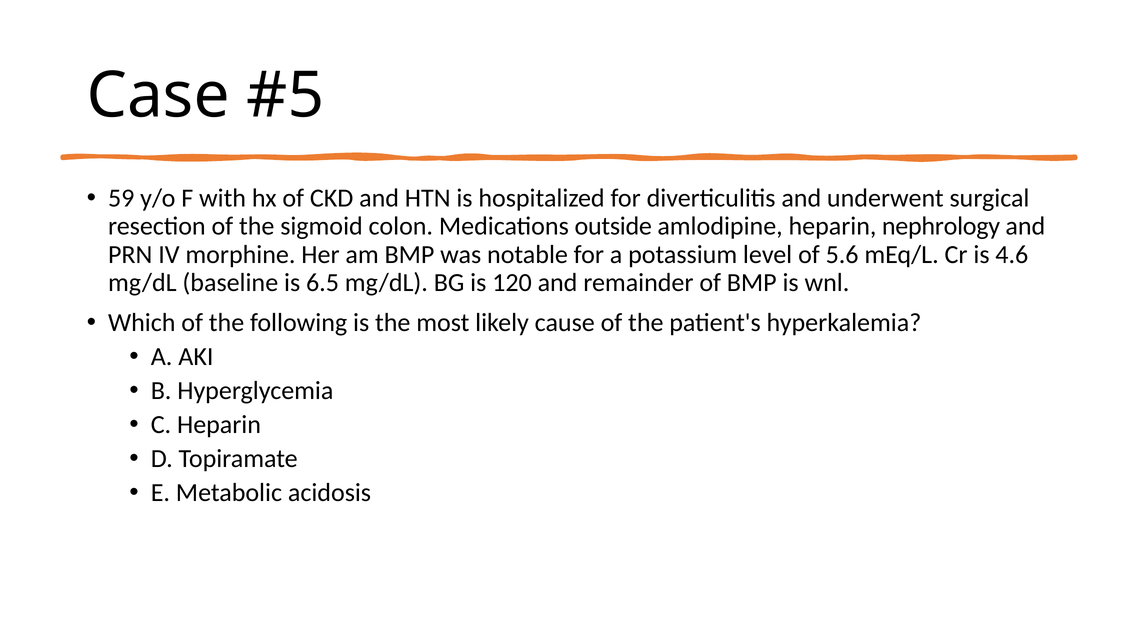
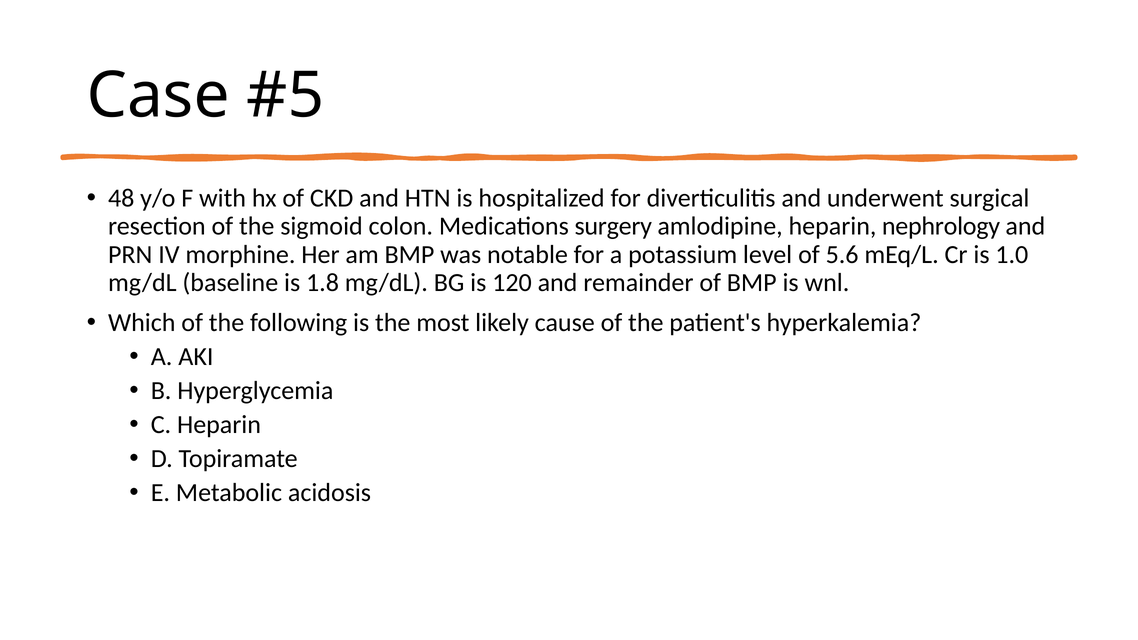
59: 59 -> 48
outside: outside -> surgery
4.6: 4.6 -> 1.0
6.5: 6.5 -> 1.8
